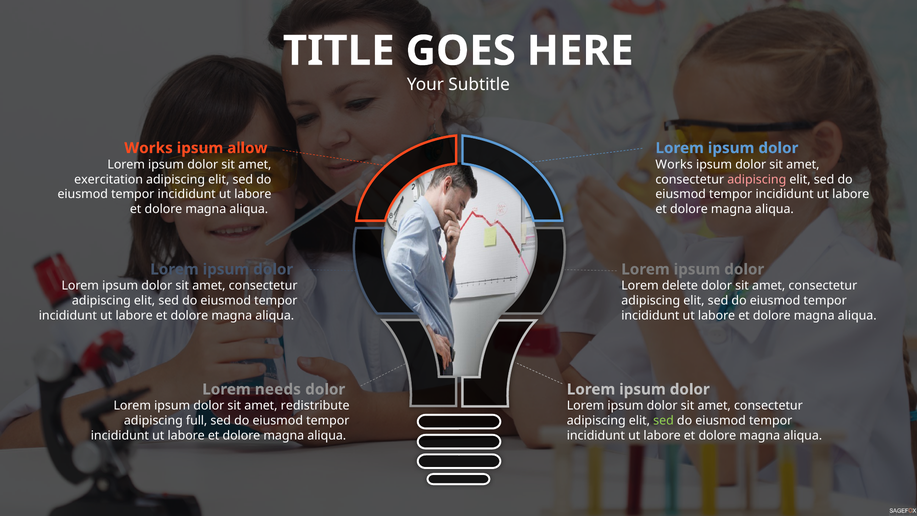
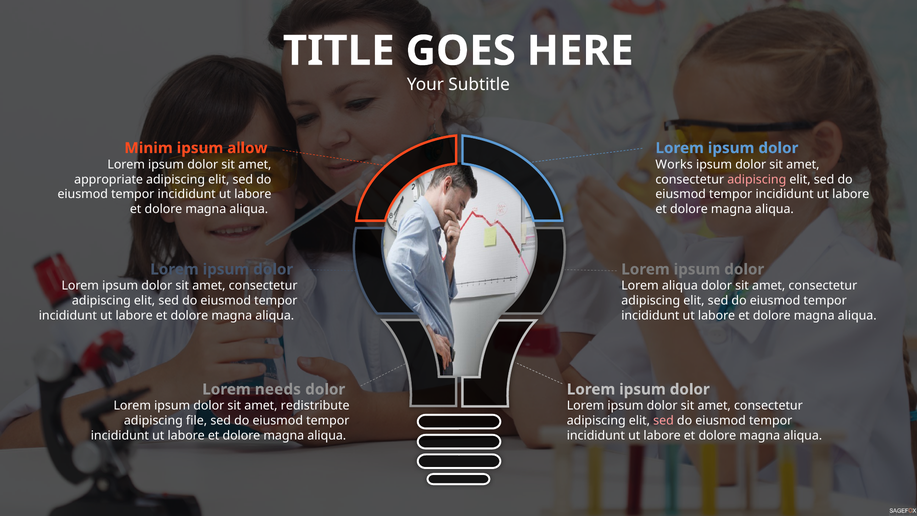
Works at (149, 148): Works -> Minim
exercitation: exercitation -> appropriate
Lorem delete: delete -> aliqua
full: full -> file
sed at (664, 421) colour: light green -> pink
